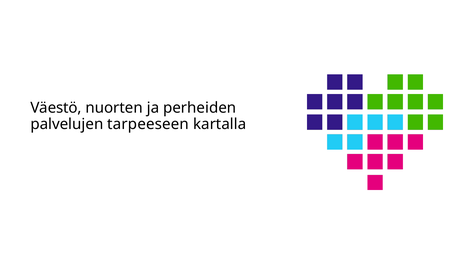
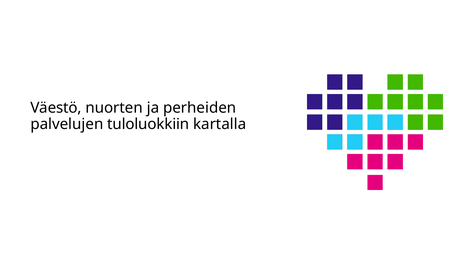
tarpeeseen: tarpeeseen -> tuloluokkiin
